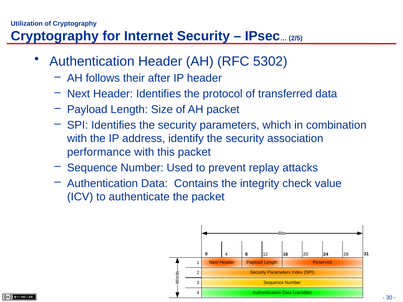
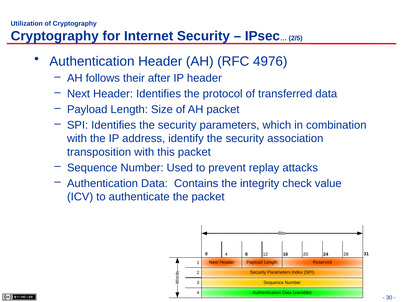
5302: 5302 -> 4976
performance: performance -> transposition
